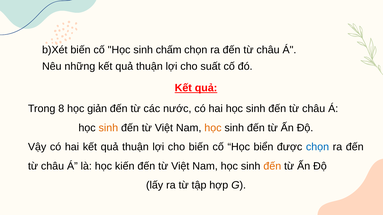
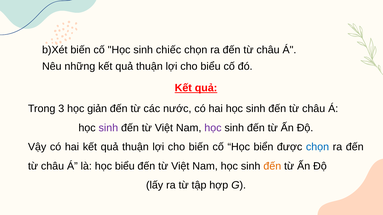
chấm: chấm -> chiếc
cho suất: suất -> biểu
8: 8 -> 3
sinh at (108, 128) colour: orange -> purple
học at (213, 128) colour: orange -> purple
học kiến: kiến -> biểu
